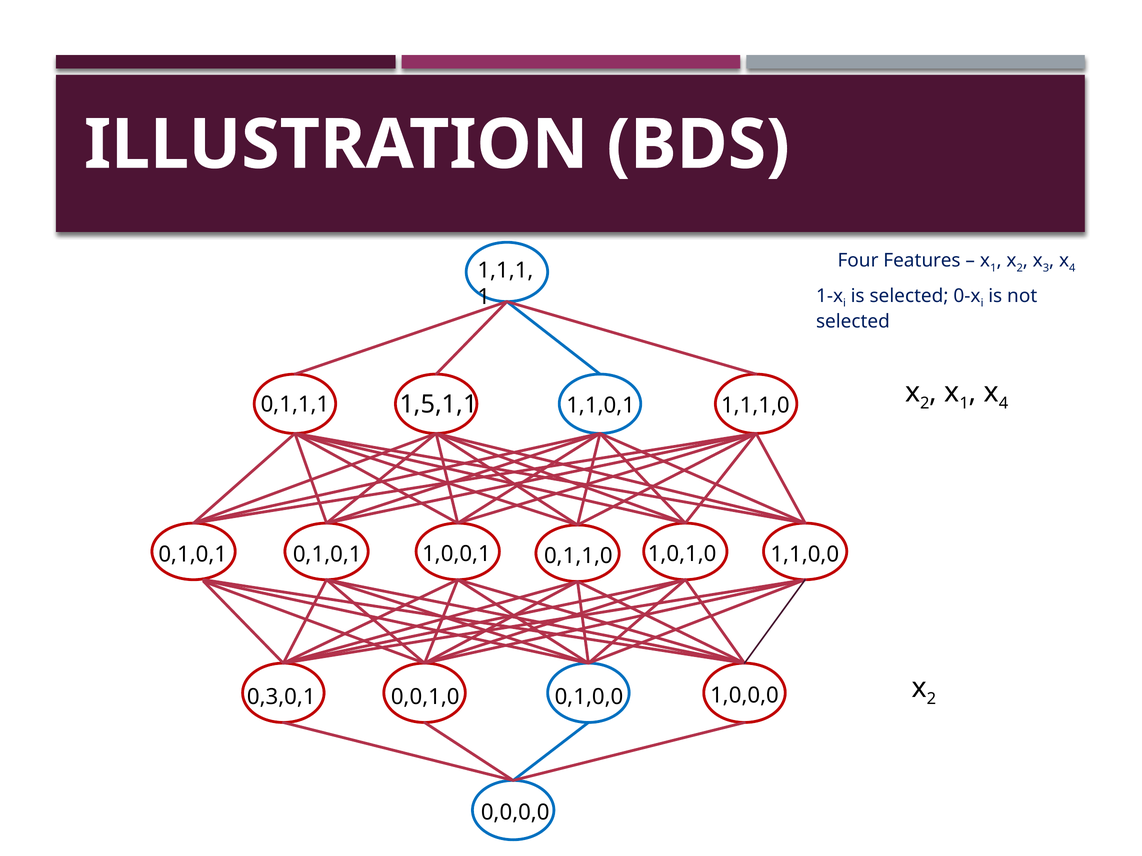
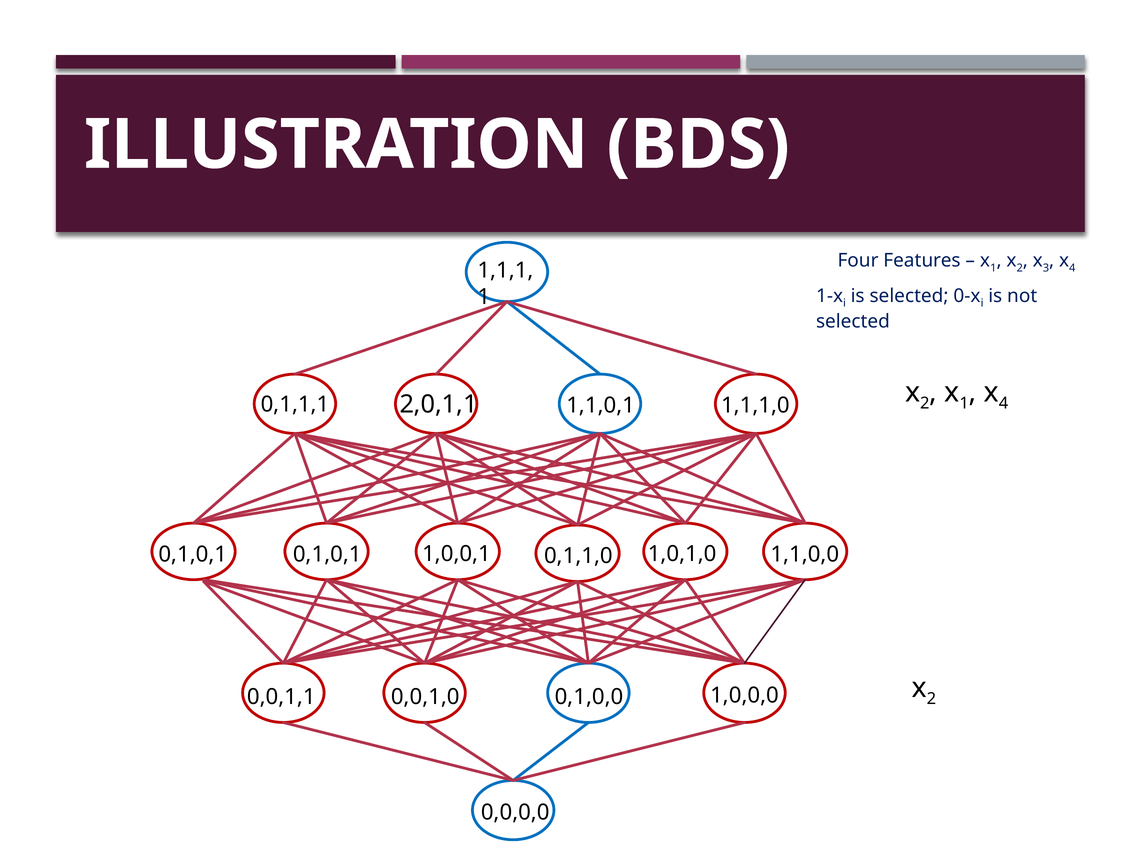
1,5,1,1: 1,5,1,1 -> 2,0,1,1
0,3,0,1: 0,3,0,1 -> 0,0,1,1
